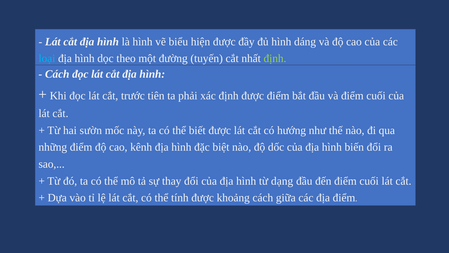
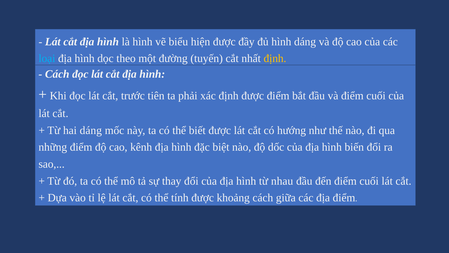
định at (275, 58) colour: light green -> yellow
hai sườn: sườn -> dáng
dạng: dạng -> nhau
